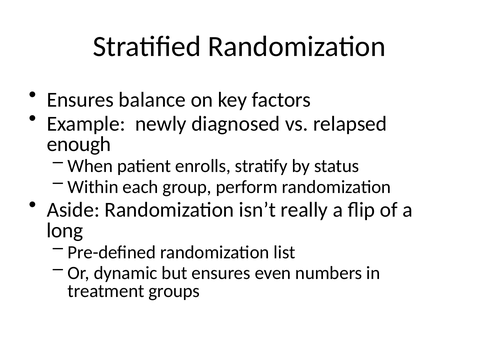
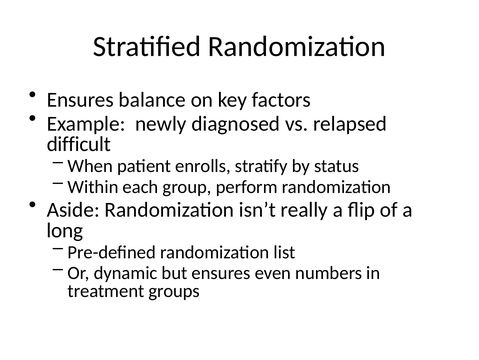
enough: enough -> difficult
